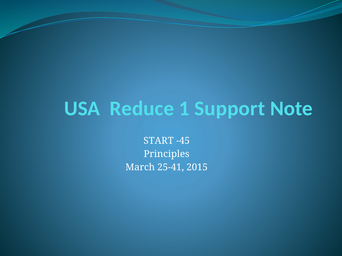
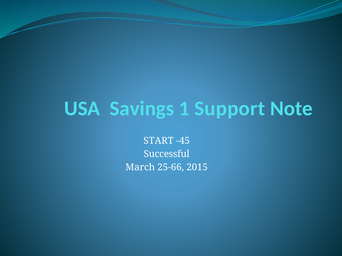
Reduce: Reduce -> Savings
Principles: Principles -> Successful
25-41: 25-41 -> 25-66
